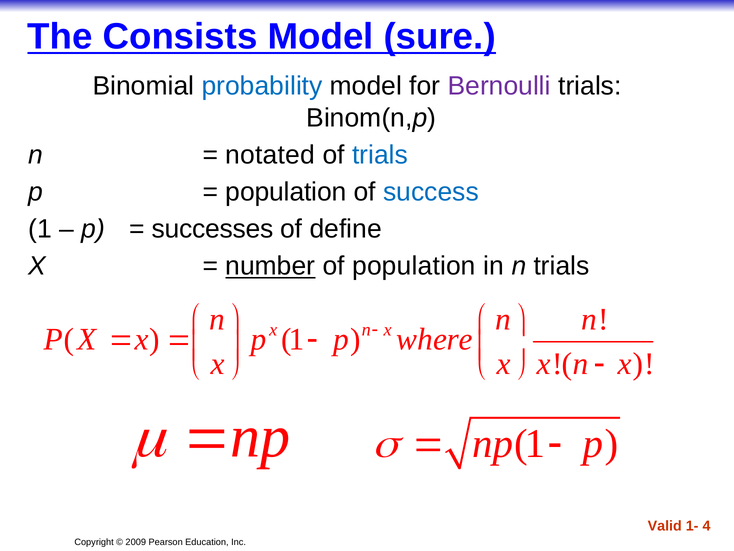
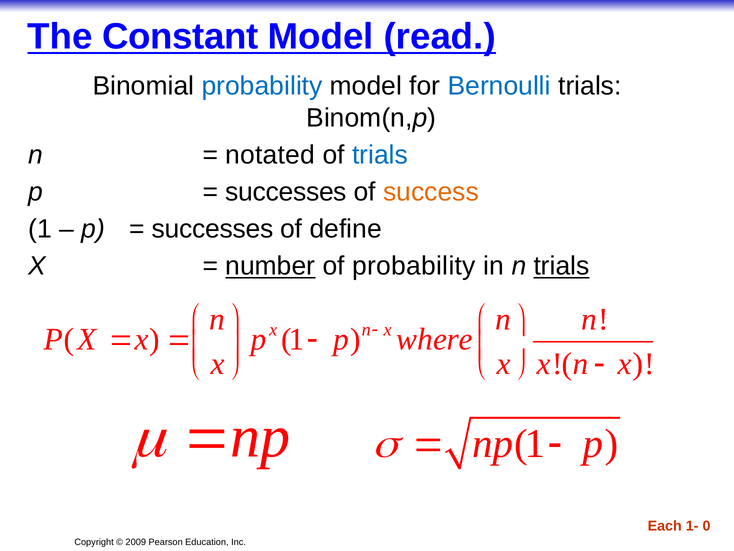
Consists: Consists -> Constant
sure: sure -> read
Bernoulli colour: purple -> blue
population at (286, 192): population -> successes
success colour: blue -> orange
of population: population -> probability
trials at (562, 266) underline: none -> present
Valid: Valid -> Each
4: 4 -> 0
